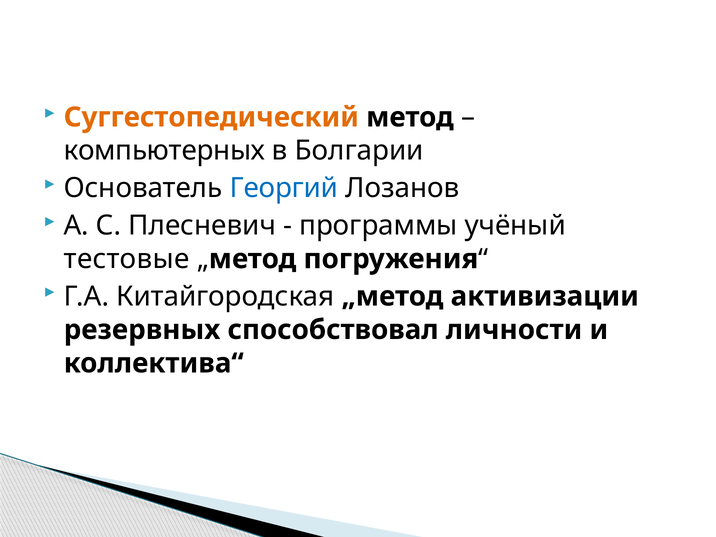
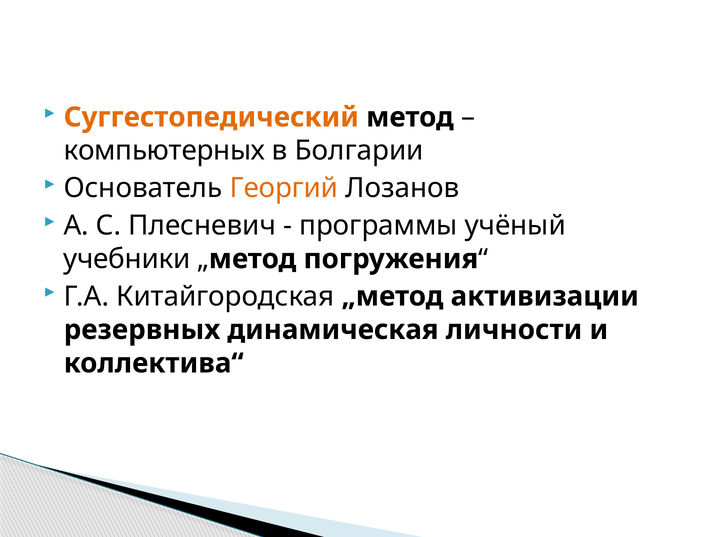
Георгий colour: blue -> orange
тестовые: тестовые -> учебники
способствовал: способствовал -> динамическая
